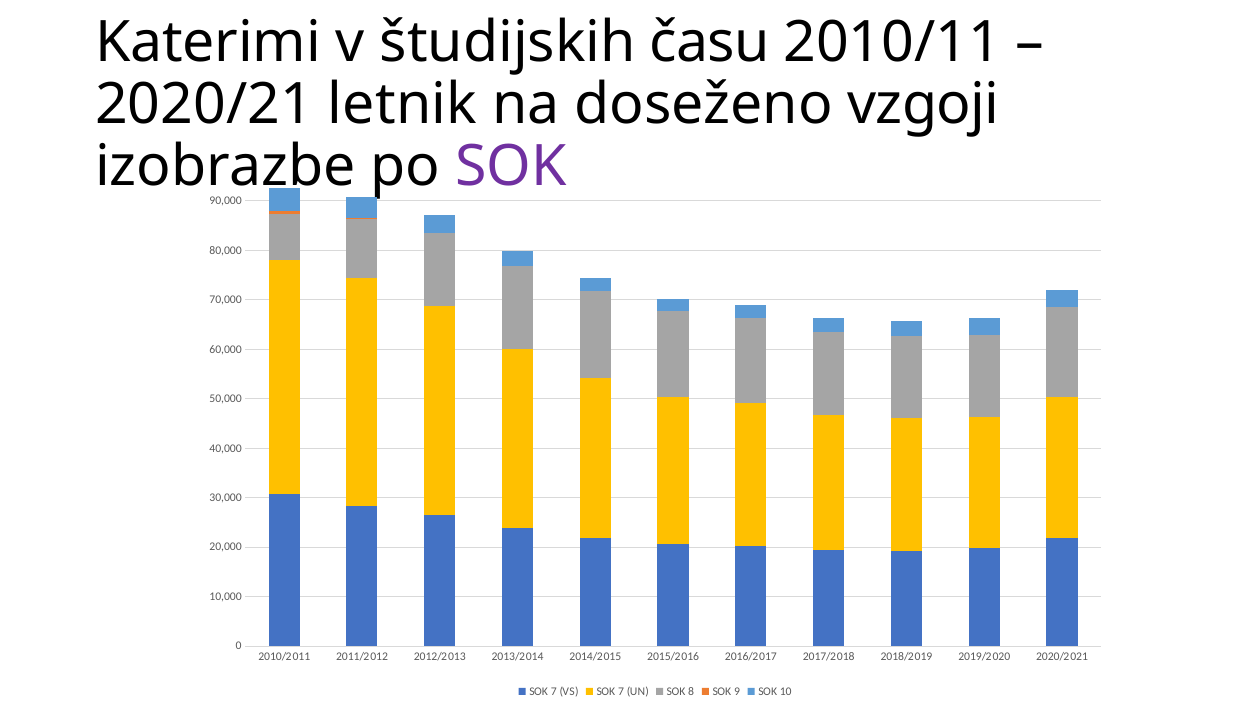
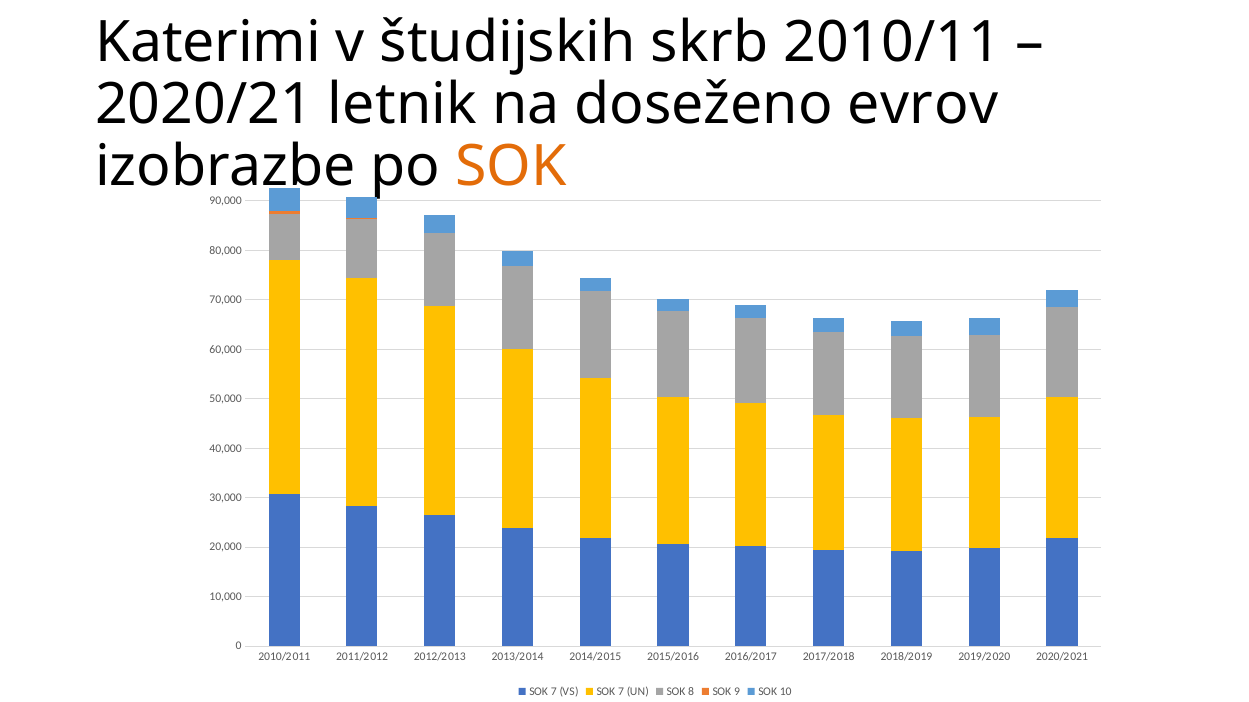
času: času -> skrb
vzgoji: vzgoji -> evrov
SOK at (511, 167) colour: purple -> orange
